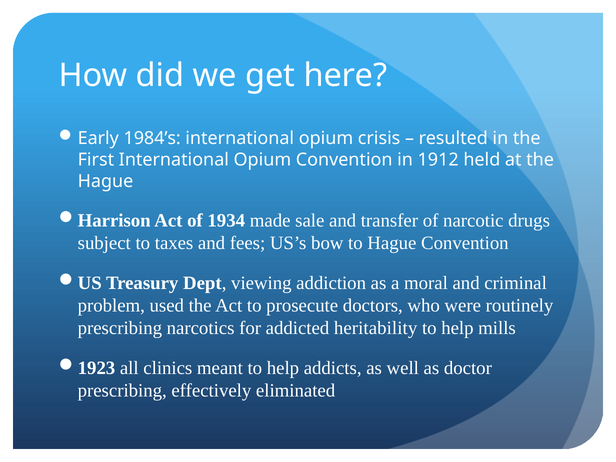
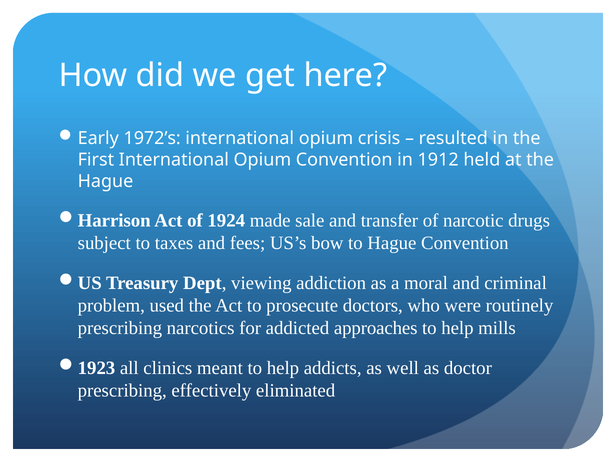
1984’s: 1984’s -> 1972’s
1934: 1934 -> 1924
heritability: heritability -> approaches
